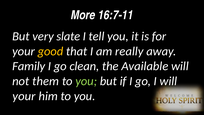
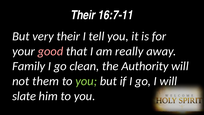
More at (83, 15): More -> Their
very slate: slate -> their
good colour: yellow -> pink
Available: Available -> Authority
your at (24, 96): your -> slate
